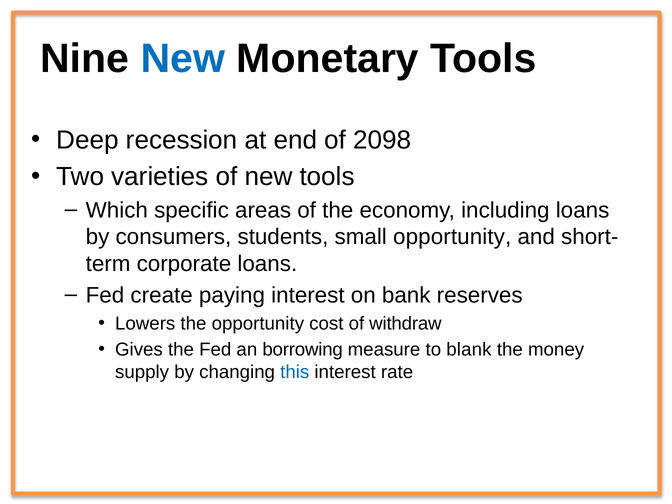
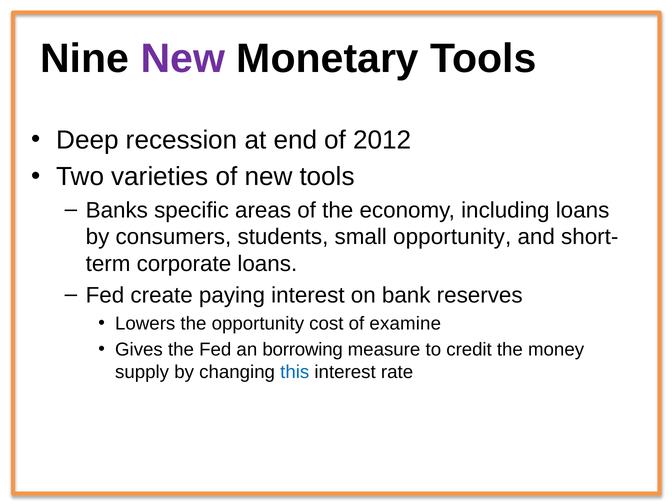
New at (183, 59) colour: blue -> purple
2098: 2098 -> 2012
Which: Which -> Banks
withdraw: withdraw -> examine
blank: blank -> credit
